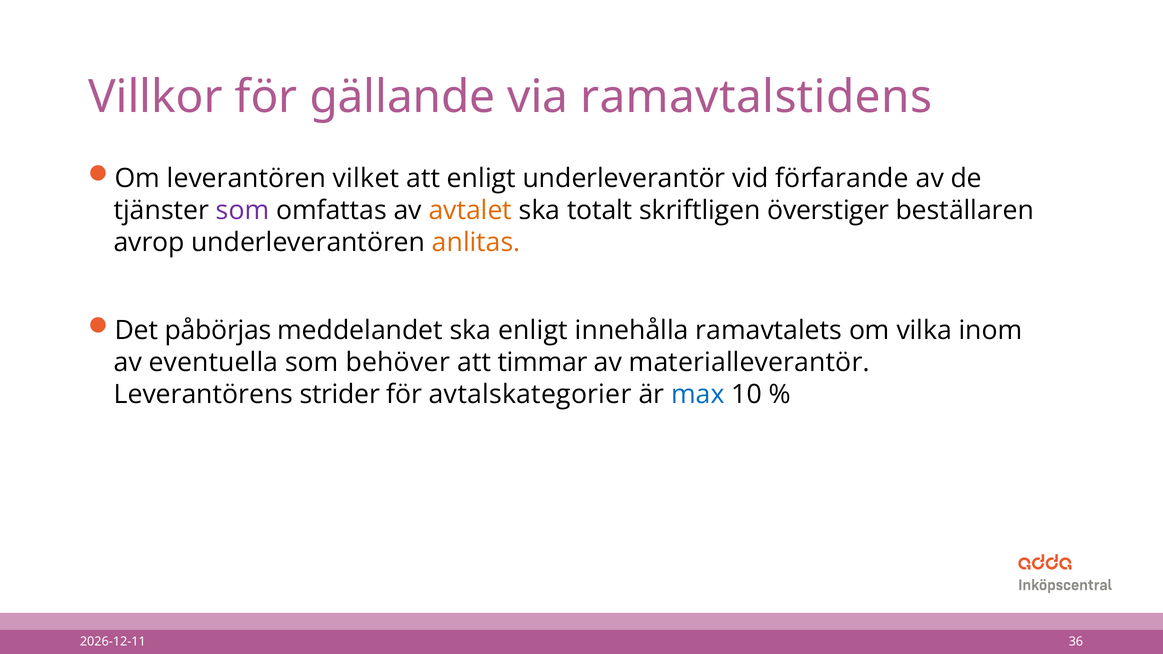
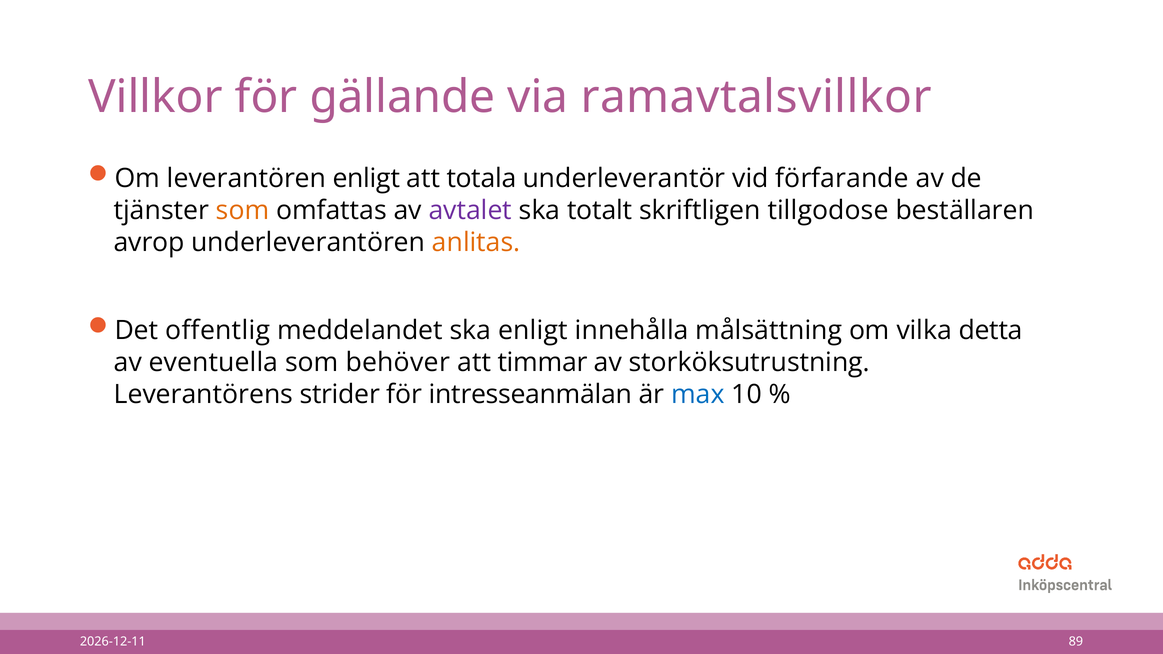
ramavtalstidens: ramavtalstidens -> ramavtalsvillkor
leverantören vilket: vilket -> enligt
att enligt: enligt -> totala
som at (243, 211) colour: purple -> orange
avtalet colour: orange -> purple
överstiger: överstiger -> tillgodose
påbörjas: påbörjas -> offentlig
ramavtalets: ramavtalets -> målsättning
inom: inom -> detta
materialleverantör: materialleverantör -> storköksutrustning
avtalskategorier: avtalskategorier -> intresseanmälan
36: 36 -> 89
